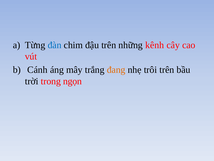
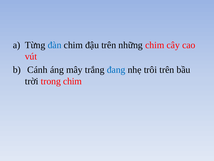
những kênh: kênh -> chim
đang colour: orange -> blue
trong ngọn: ngọn -> chim
